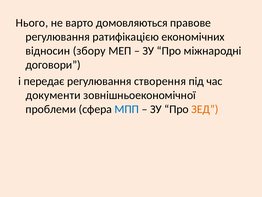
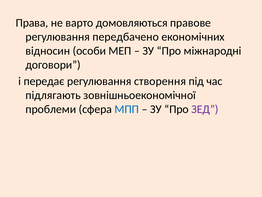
Нього: Нього -> Права
ратифікацією: ратифікацією -> передбачено
збору: збору -> особи
документи: документи -> підлягають
ЗЕД colour: orange -> purple
